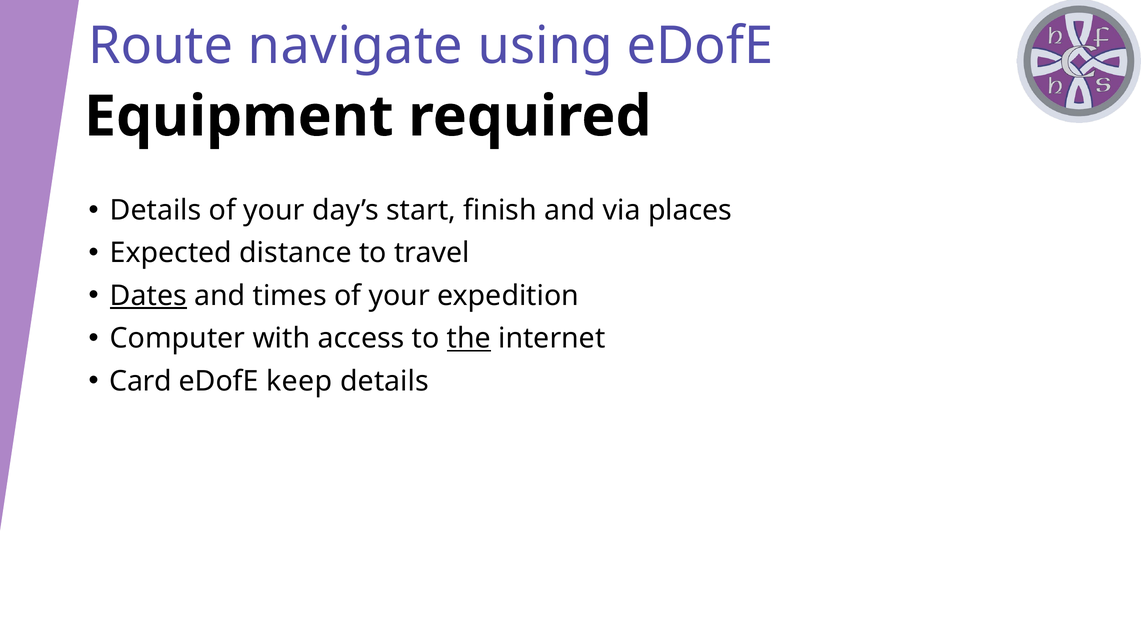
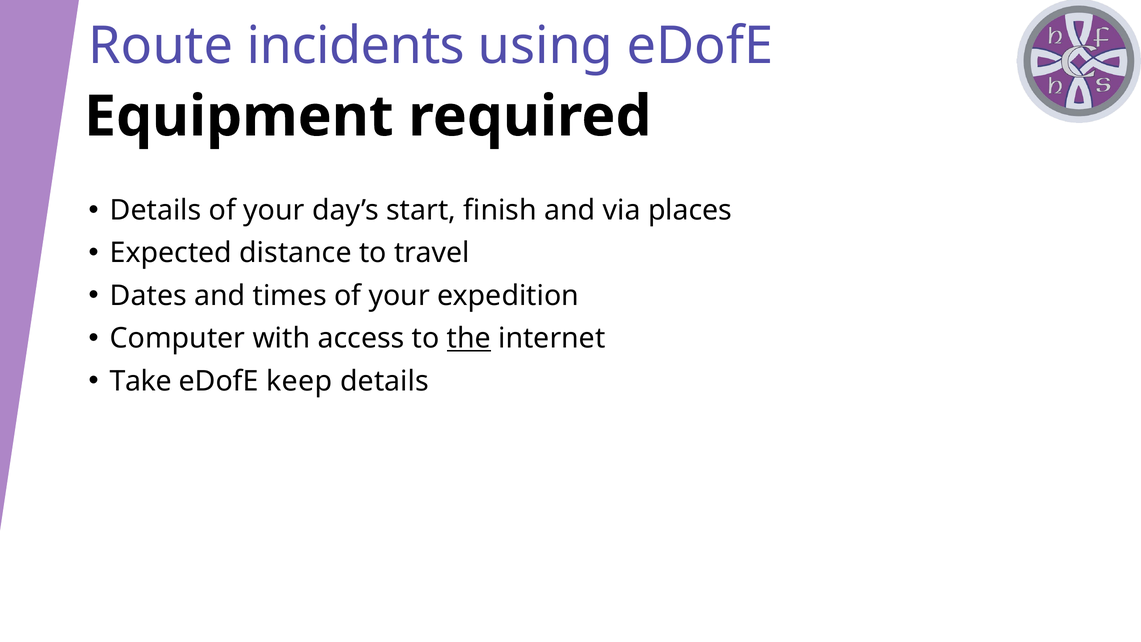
navigate: navigate -> incidents
Dates underline: present -> none
Card: Card -> Take
